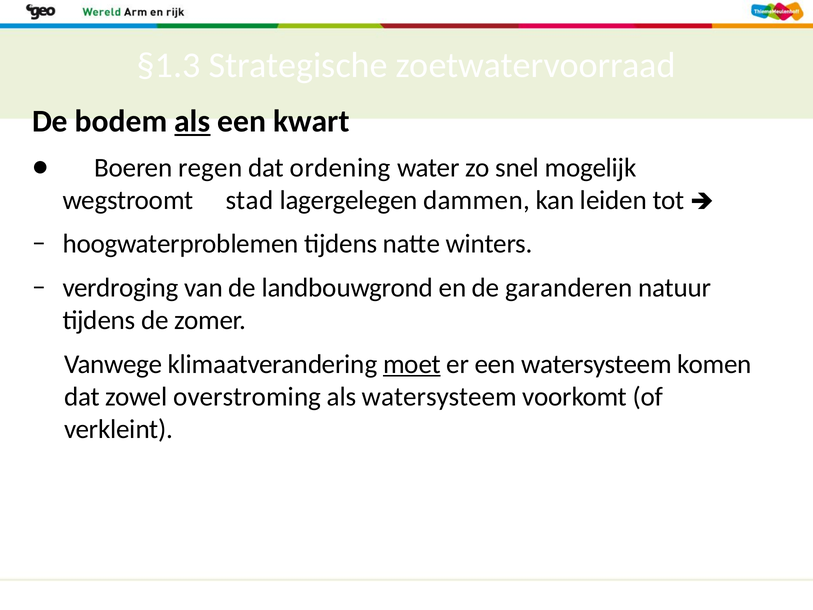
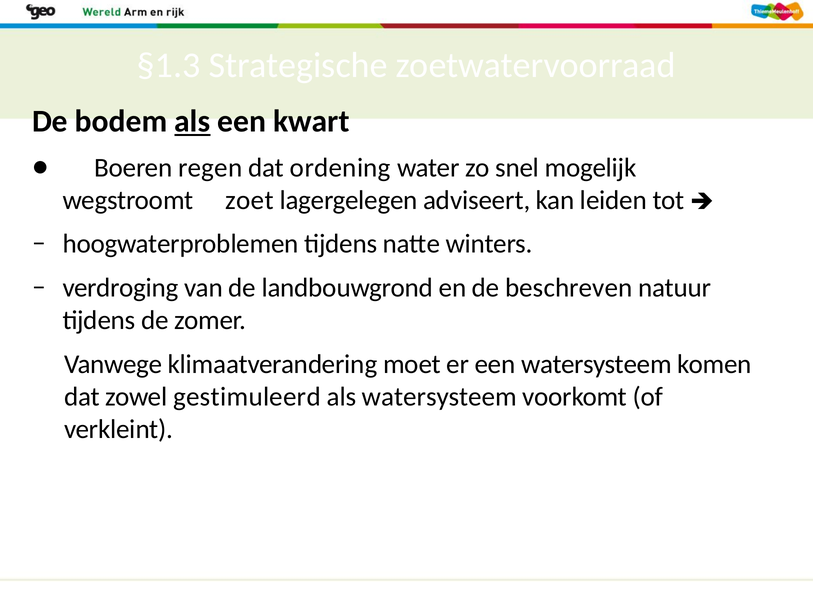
stad: stad -> zoet
dammen: dammen -> adviseert
garanderen: garanderen -> beschreven
moet underline: present -> none
overstroming: overstroming -> gestimuleerd
